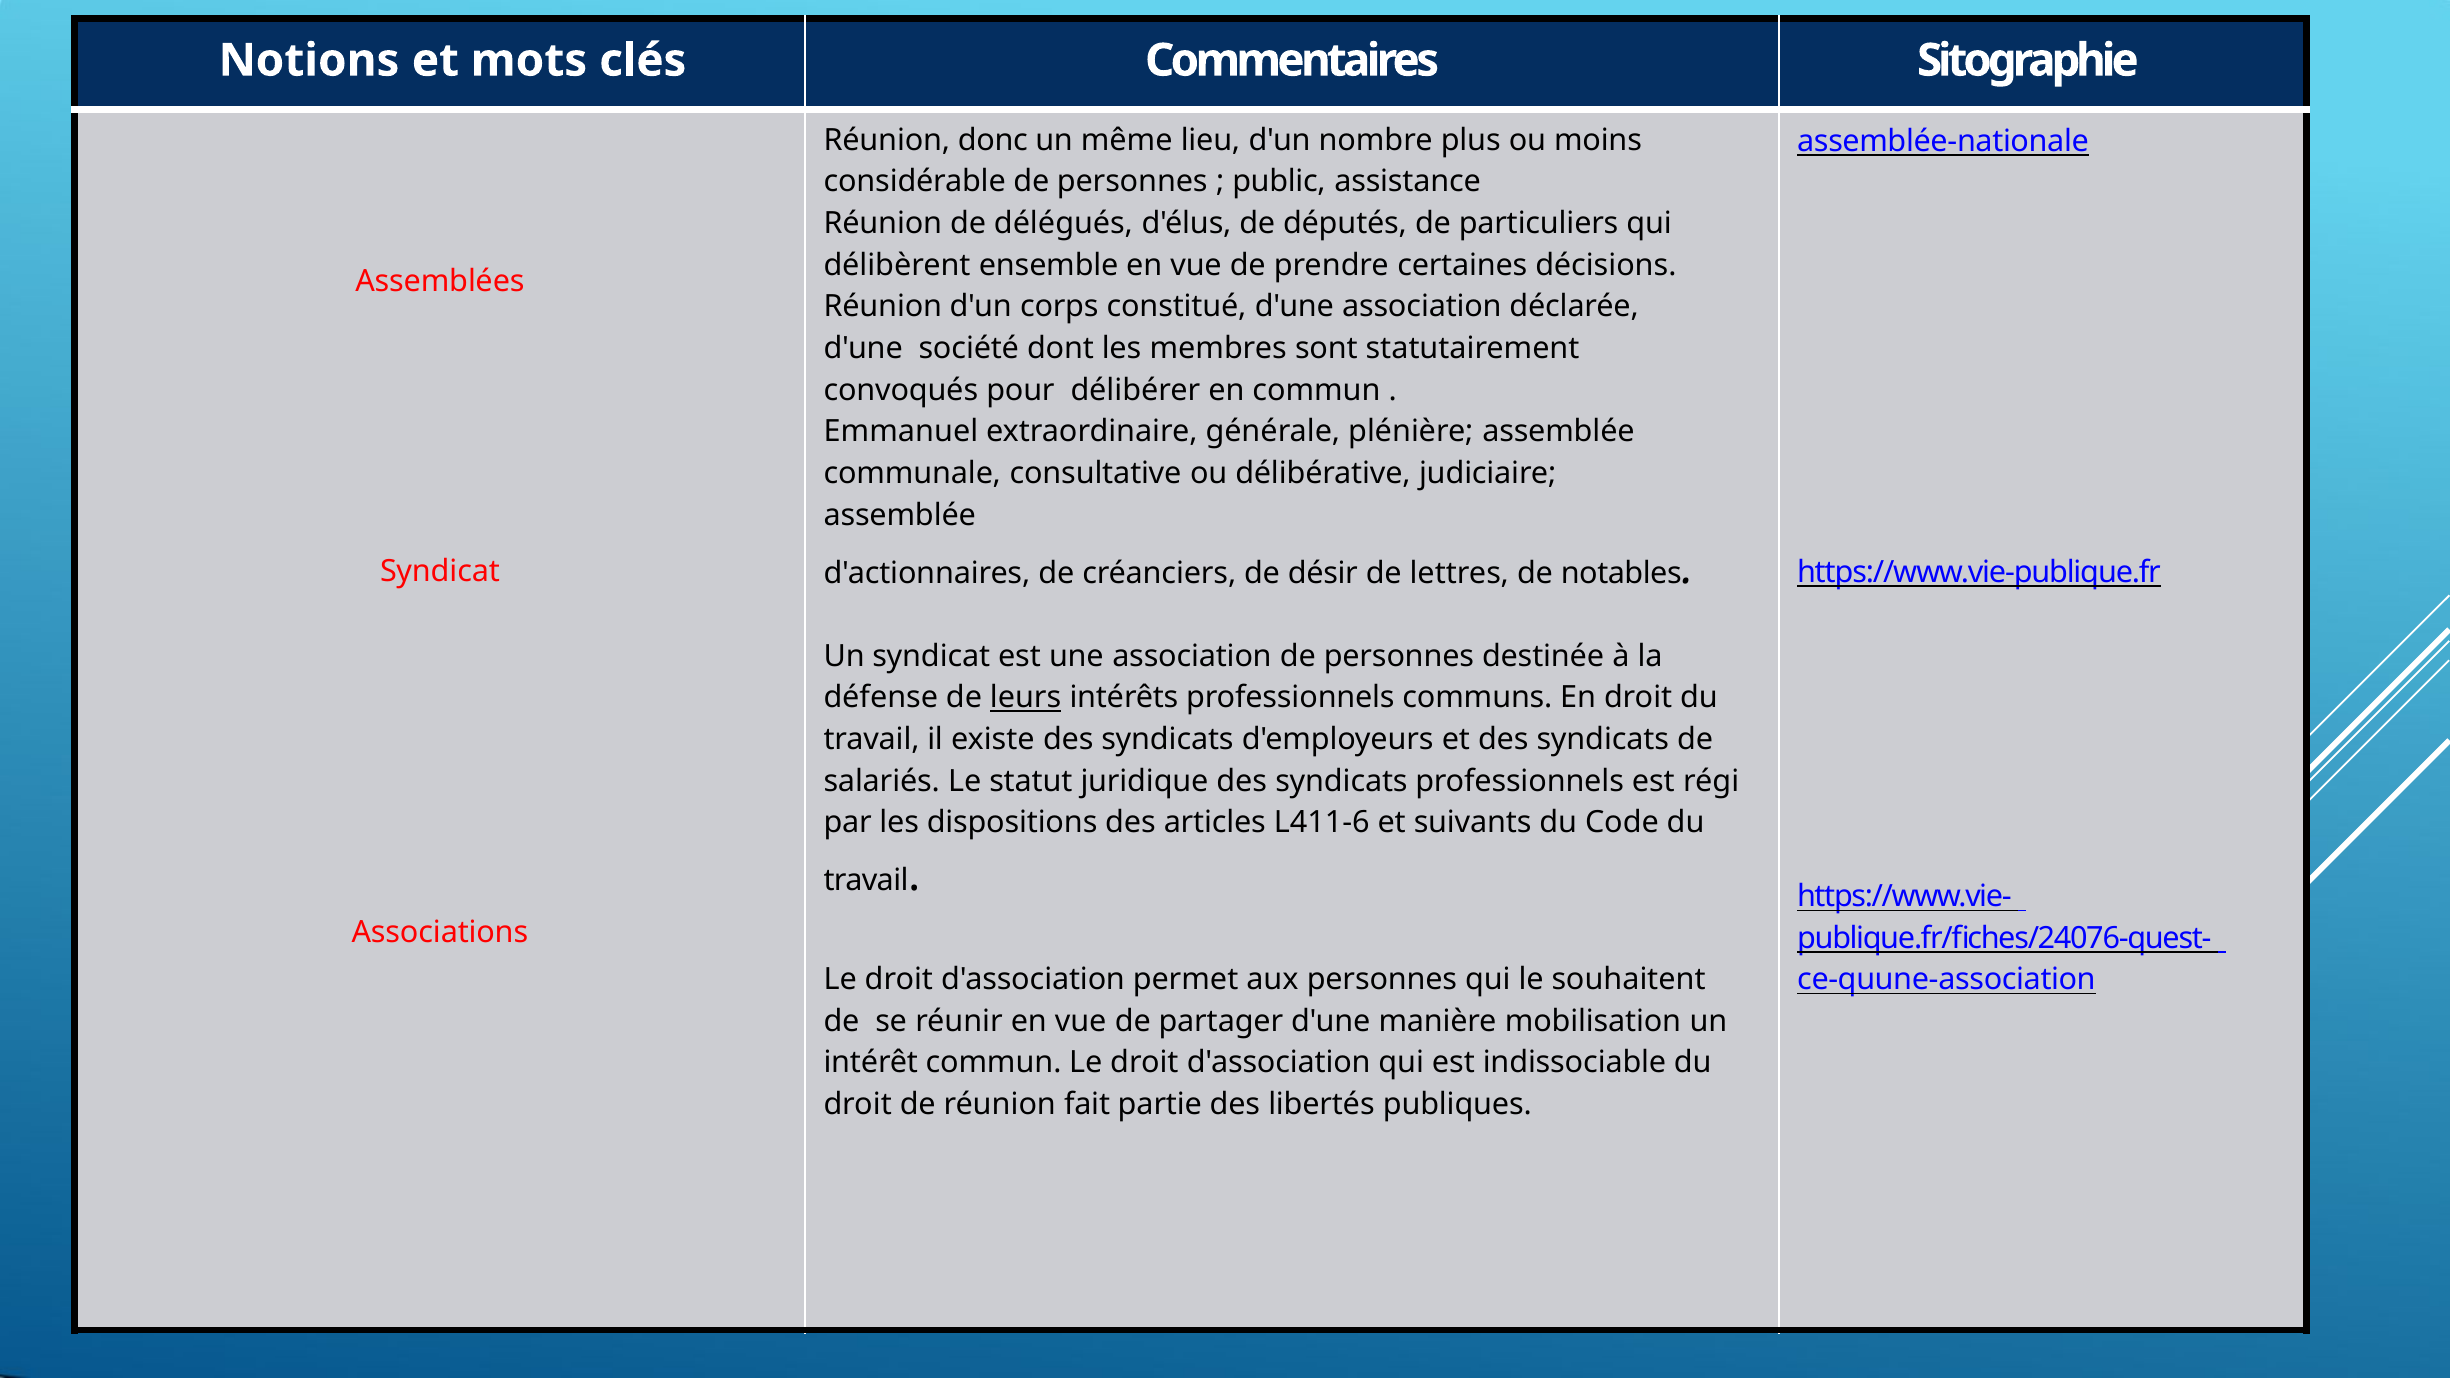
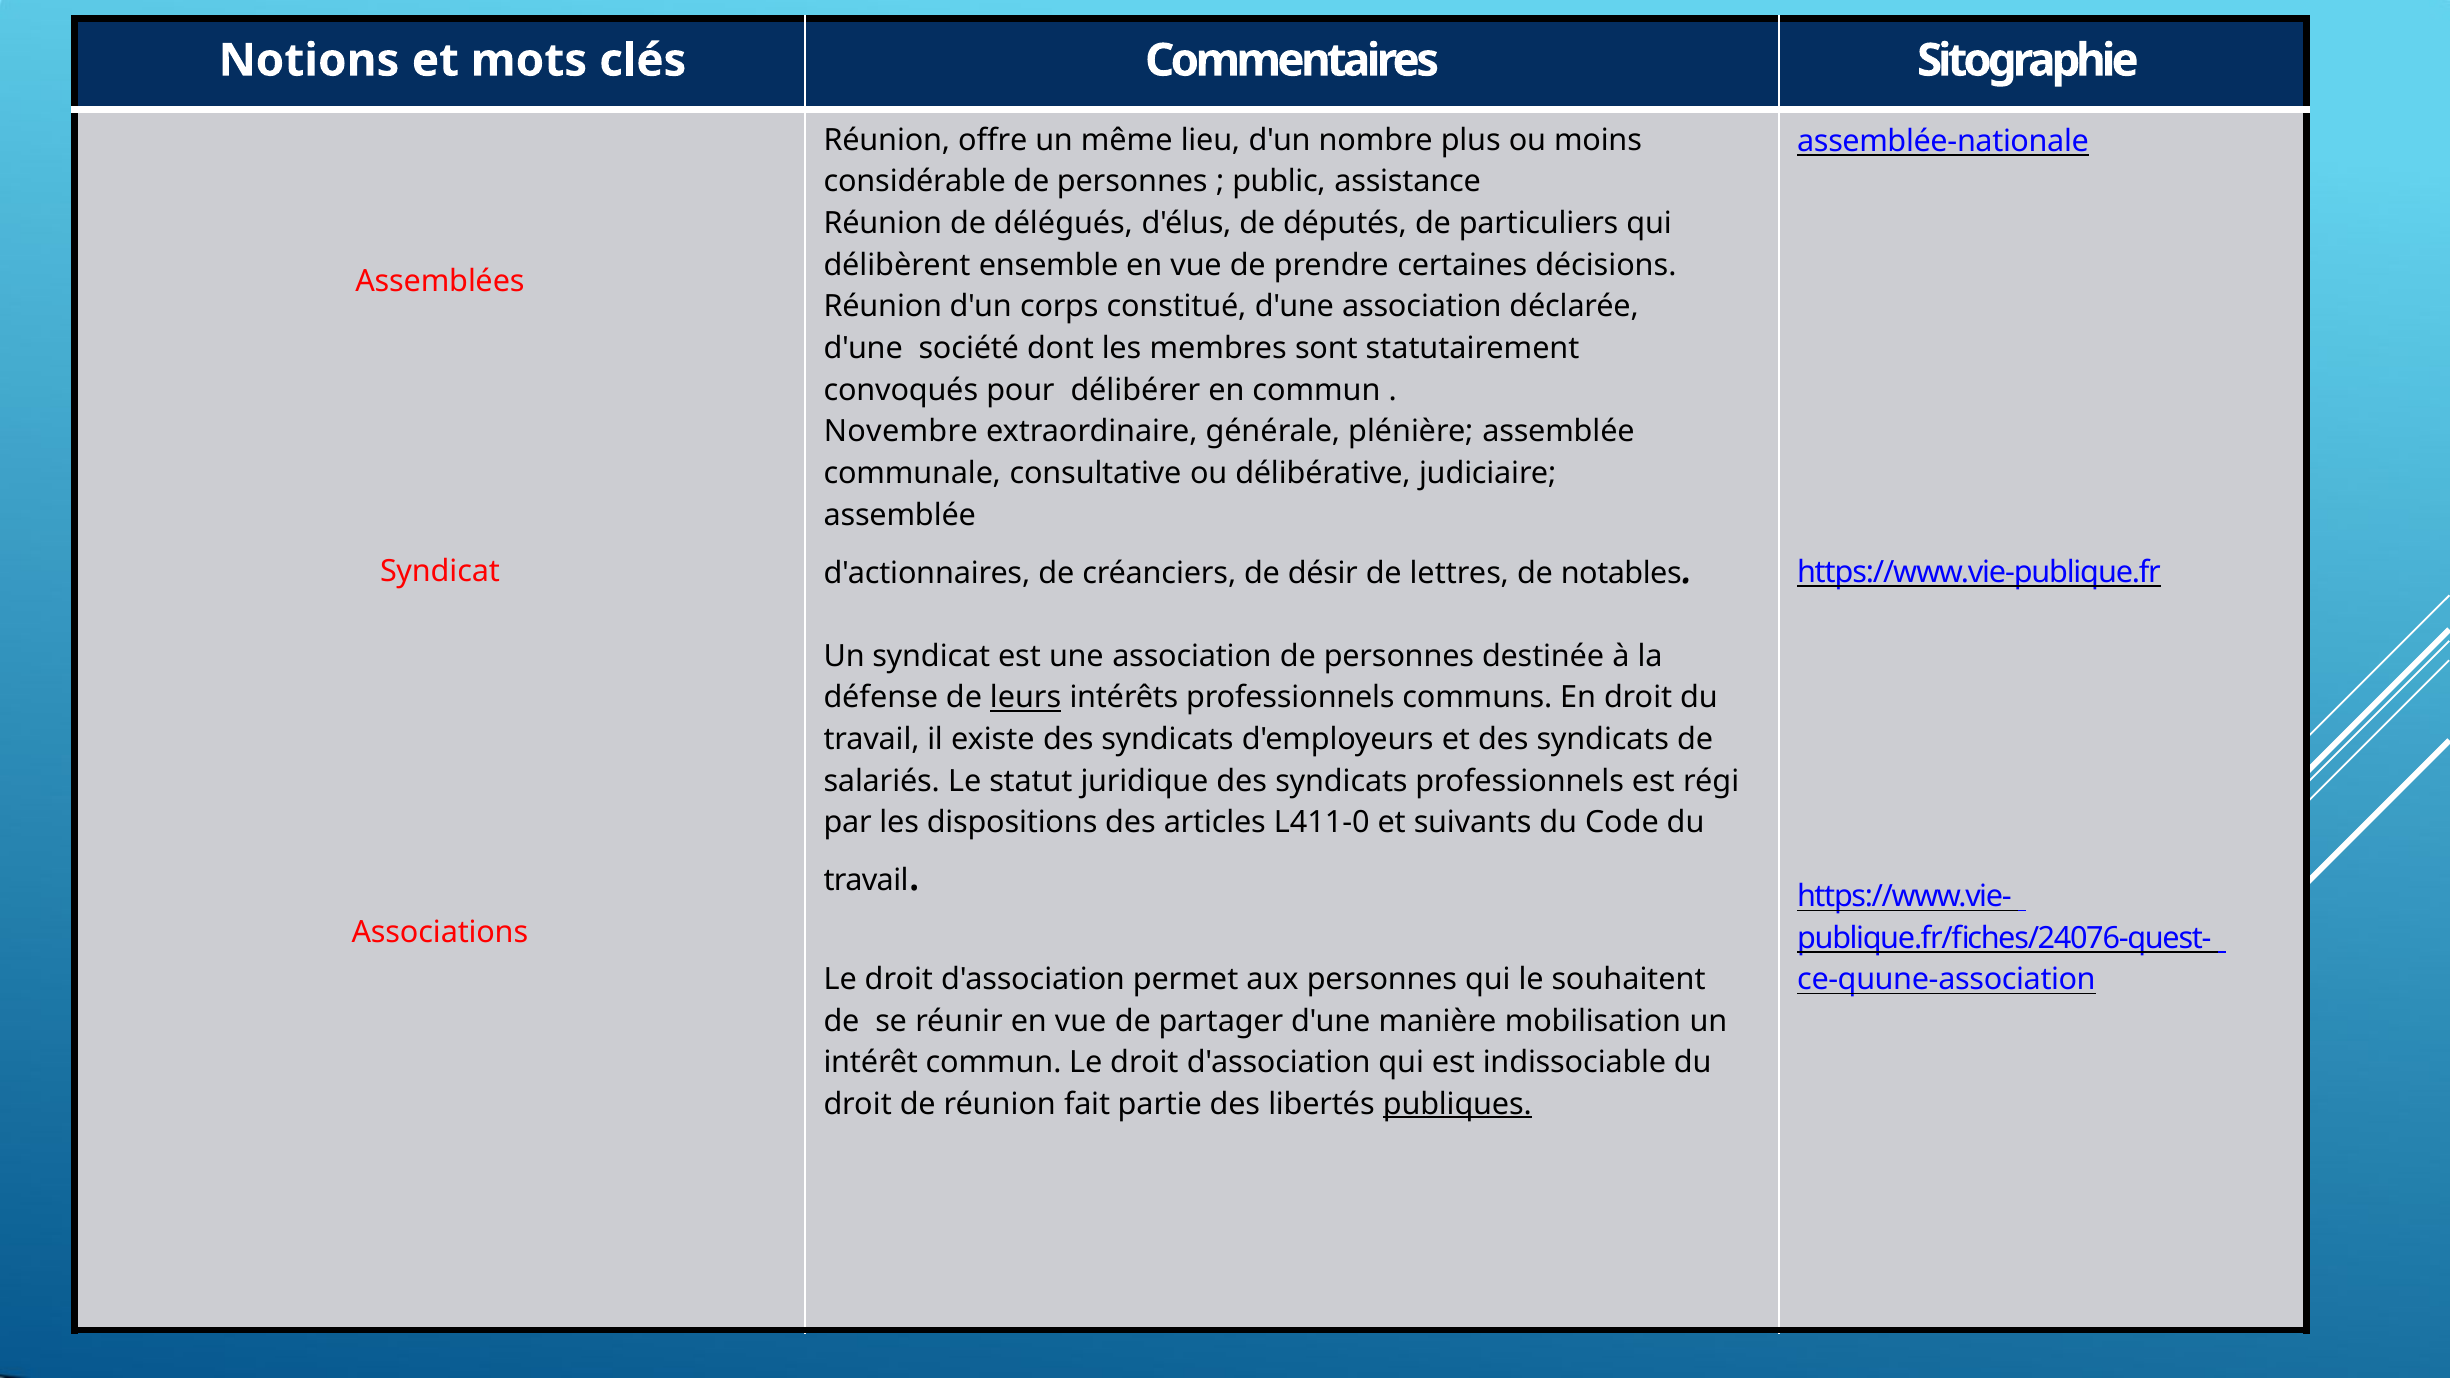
donc: donc -> offre
Emmanuel: Emmanuel -> Novembre
L411-6: L411-6 -> L411-0
publiques underline: none -> present
